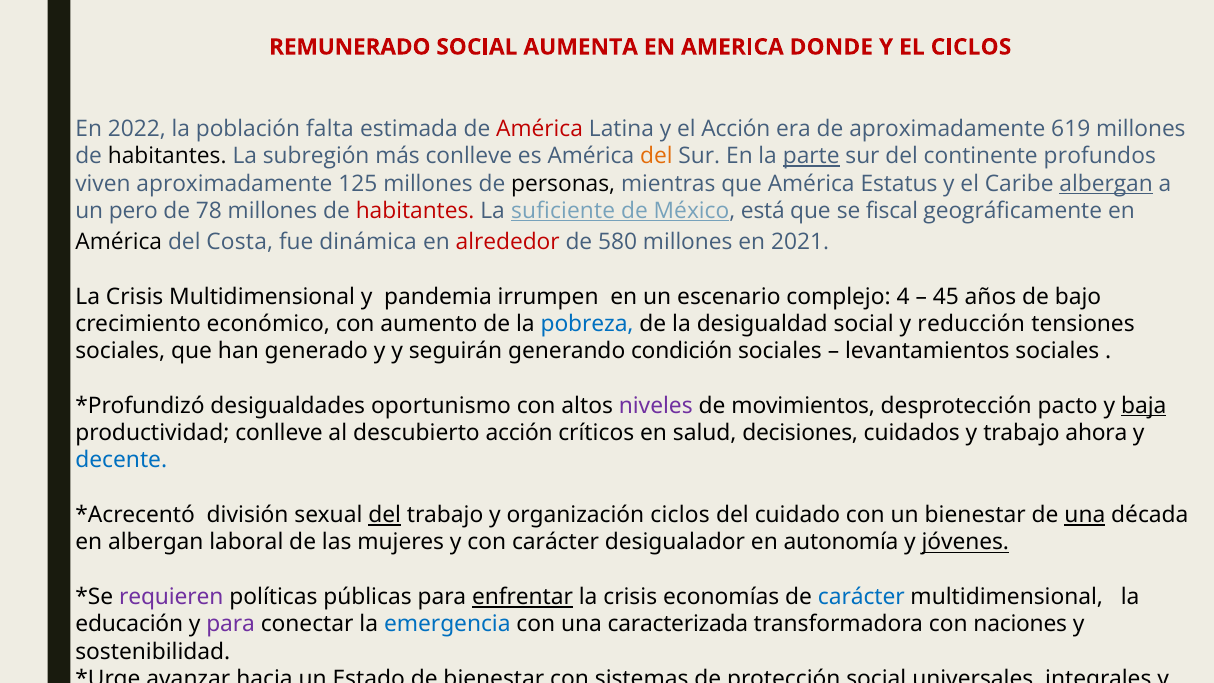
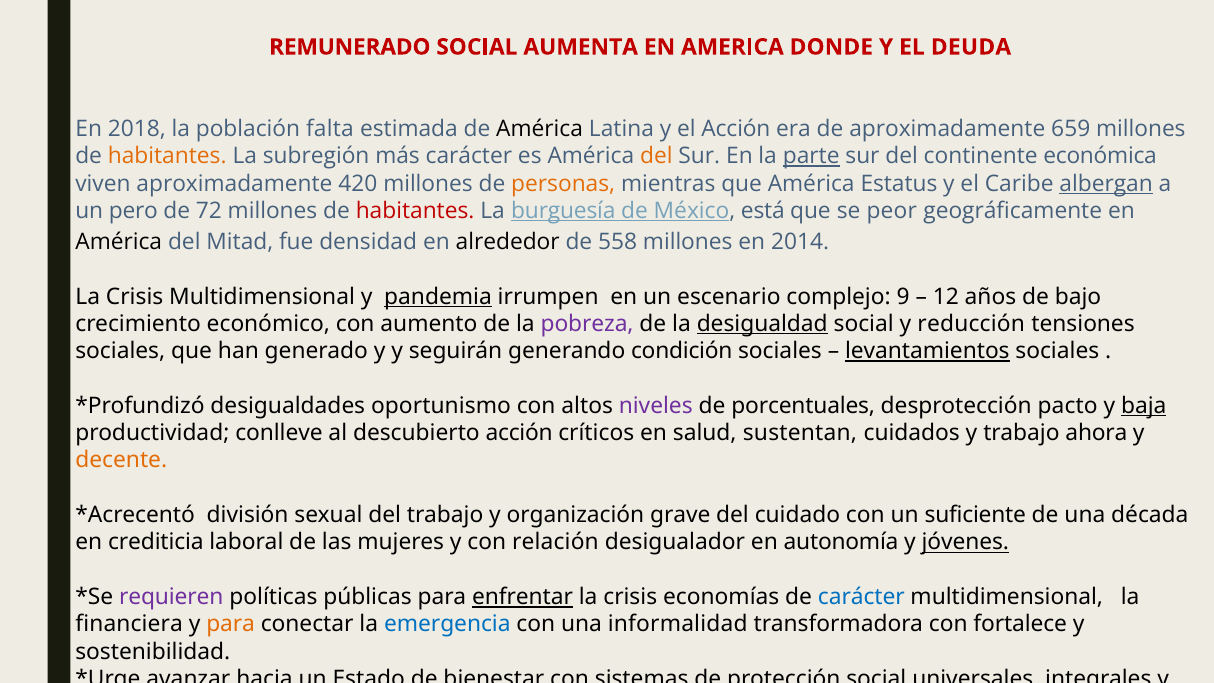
EL CICLOS: CICLOS -> DEUDA
2022: 2022 -> 2018
América at (540, 129) colour: red -> black
619: 619 -> 659
habitantes at (167, 156) colour: black -> orange
más conlleve: conlleve -> carácter
profundos: profundos -> económica
125: 125 -> 420
personas colour: black -> orange
78: 78 -> 72
suficiente: suficiente -> burguesía
fiscal: fiscal -> peor
Costa: Costa -> Mitad
dinámica: dinámica -> densidad
alrededor colour: red -> black
580: 580 -> 558
2021: 2021 -> 2014
pandemia underline: none -> present
4: 4 -> 9
45: 45 -> 12
pobreza colour: blue -> purple
desigualdad underline: none -> present
levantamientos underline: none -> present
movimientos: movimientos -> porcentuales
decisiones: decisiones -> sustentan
decente colour: blue -> orange
del at (385, 515) underline: present -> none
organización ciclos: ciclos -> grave
un bienestar: bienestar -> suficiente
una at (1085, 515) underline: present -> none
en albergan: albergan -> crediticia
con carácter: carácter -> relación
educación: educación -> financiera
para at (231, 624) colour: purple -> orange
caracterizada: caracterizada -> informalidad
naciones: naciones -> fortalece
